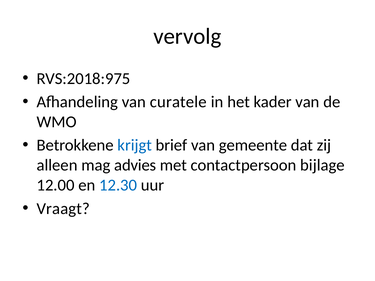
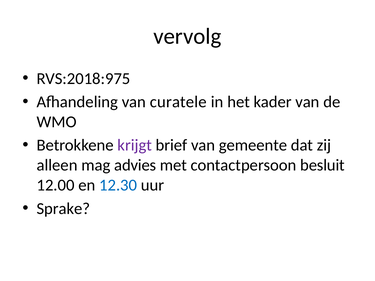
krijgt colour: blue -> purple
bijlage: bijlage -> besluit
Vraagt: Vraagt -> Sprake
